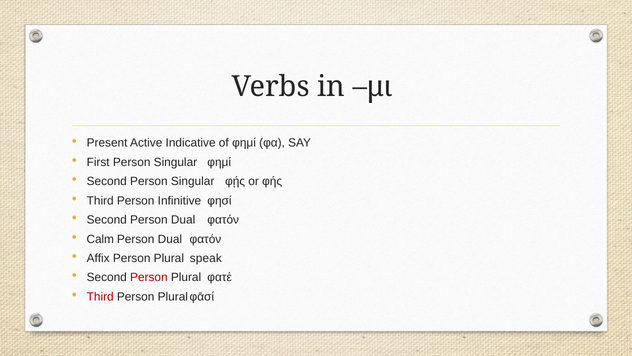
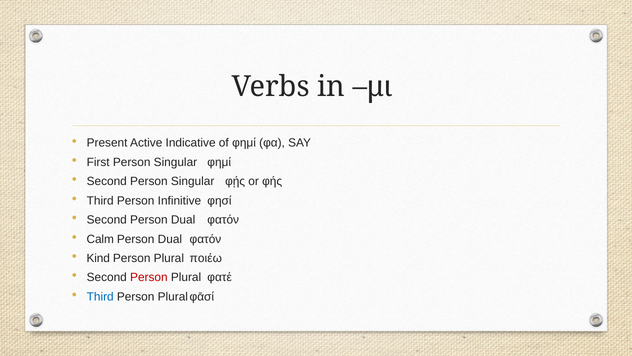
Affix: Affix -> Kind
speak: speak -> ποιέω
Third at (100, 296) colour: red -> blue
